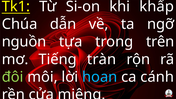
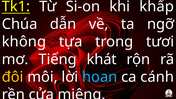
nguồn: nguồn -> không
trên: trên -> tươi
tràn: tràn -> khát
đôi colour: light green -> yellow
